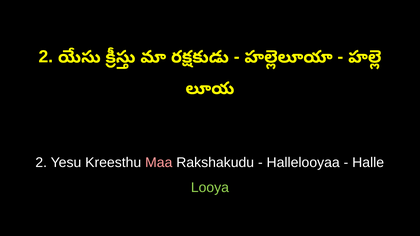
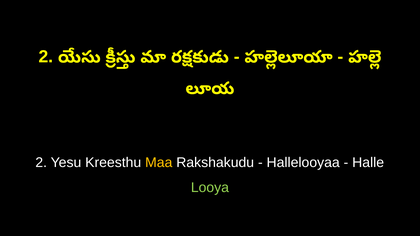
Maa colour: pink -> yellow
